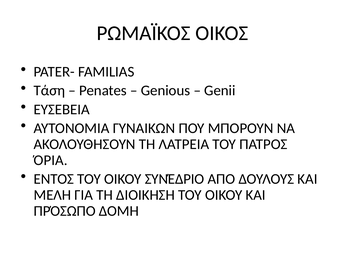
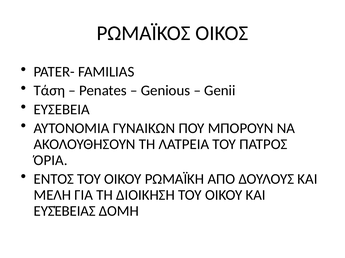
ΣΥΝΈΔΡΙΟ: ΣΥΝΈΔΡΙΟ -> ΡΩΜΑΪΚΗ
ΠΡΌΣΩΠΟ: ΠΡΌΣΩΠΟ -> ΕΥΣΈΒΕΙΑΣ
